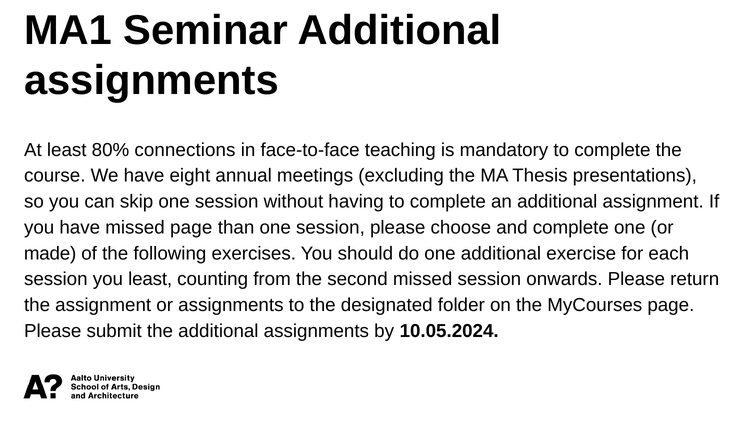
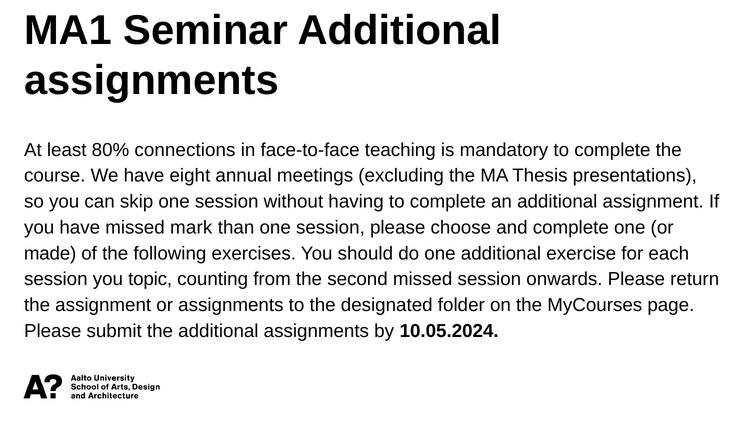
missed page: page -> mark
you least: least -> topic
